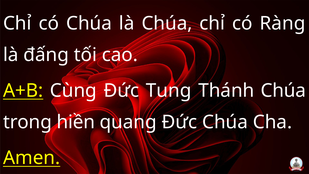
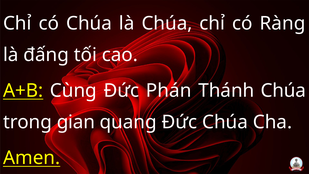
Tung: Tung -> Phán
hiền: hiền -> gian
